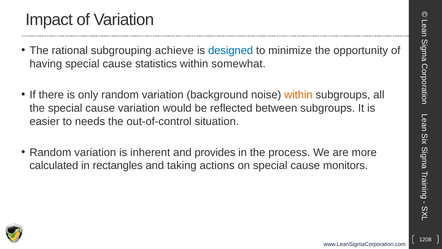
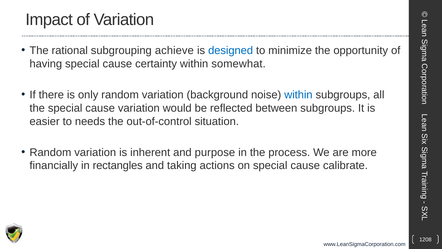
statistics: statistics -> certainty
within at (298, 95) colour: orange -> blue
provides: provides -> purpose
calculated: calculated -> financially
monitors: monitors -> calibrate
